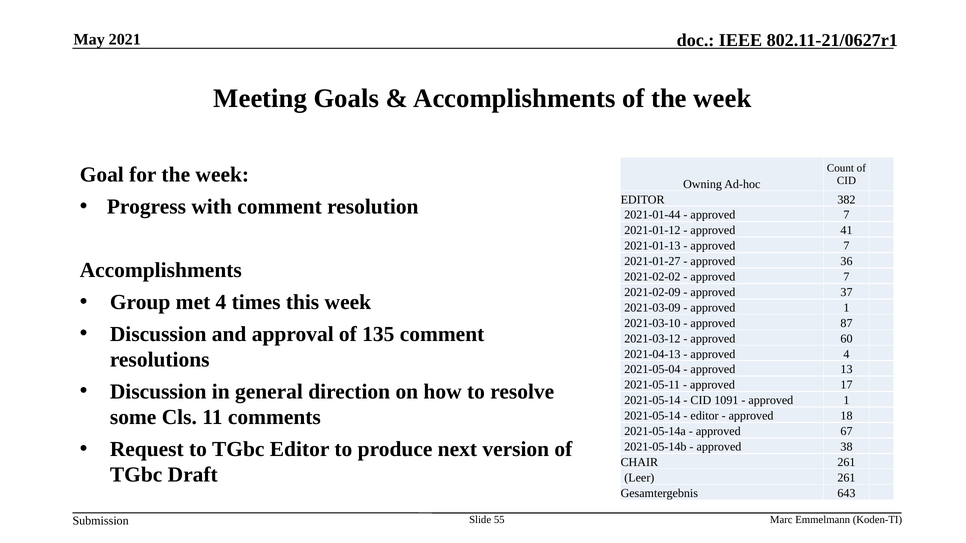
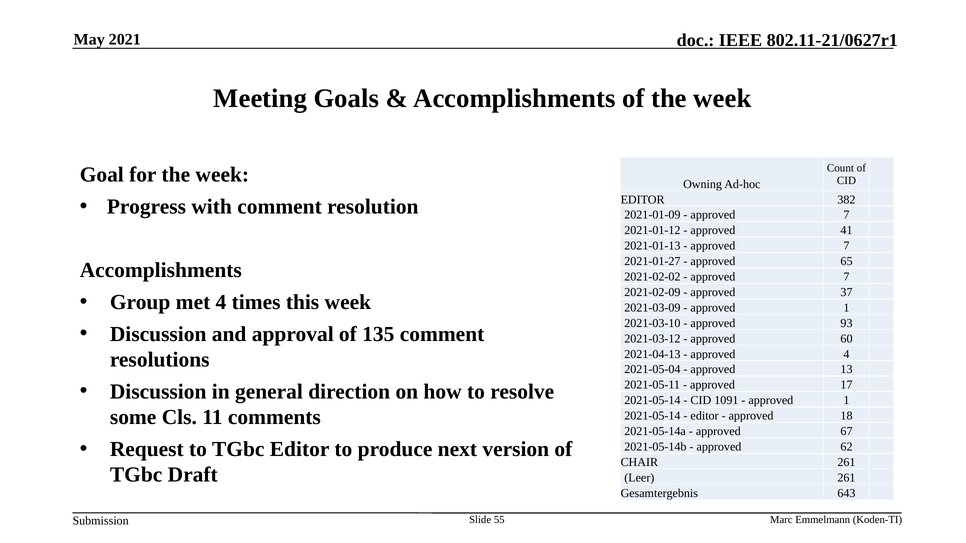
2021-01-44: 2021-01-44 -> 2021-01-09
36: 36 -> 65
87: 87 -> 93
38: 38 -> 62
